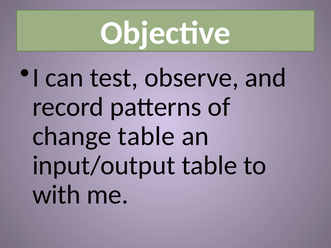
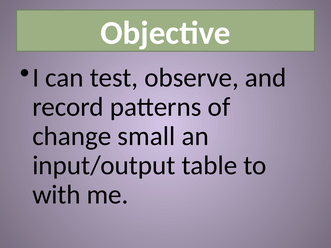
change table: table -> small
